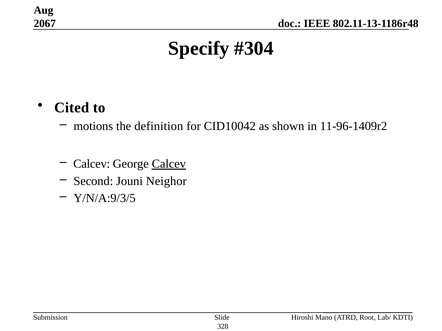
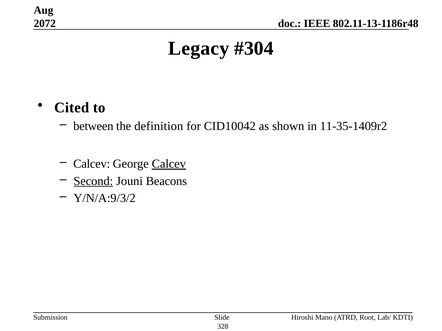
2067: 2067 -> 2072
Specify: Specify -> Legacy
motions: motions -> between
11-96-1409r2: 11-96-1409r2 -> 11-35-1409r2
Second underline: none -> present
Neighor: Neighor -> Beacons
Y/N/A:9/3/5: Y/N/A:9/3/5 -> Y/N/A:9/3/2
